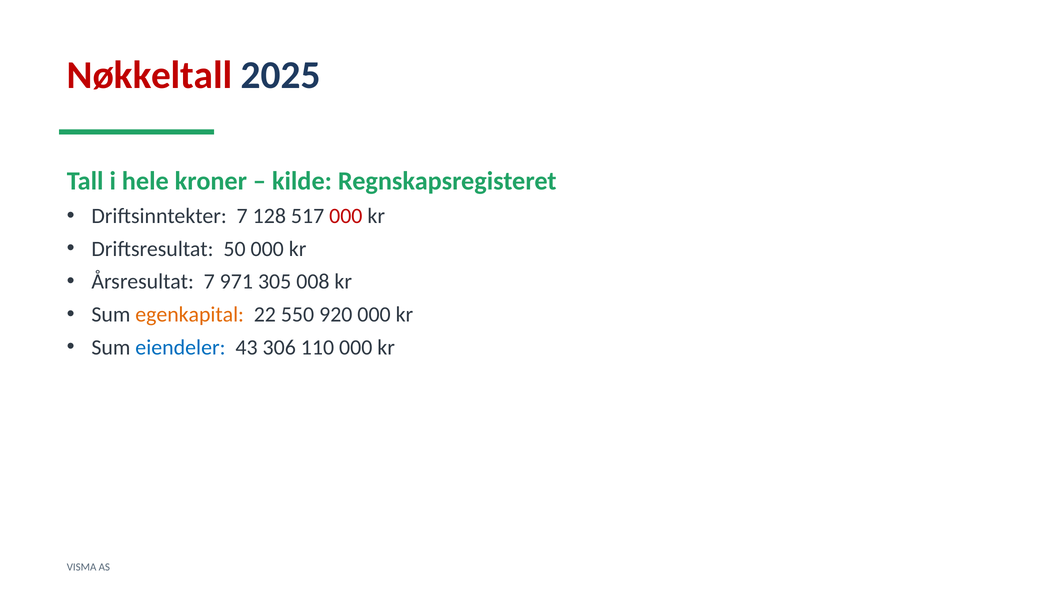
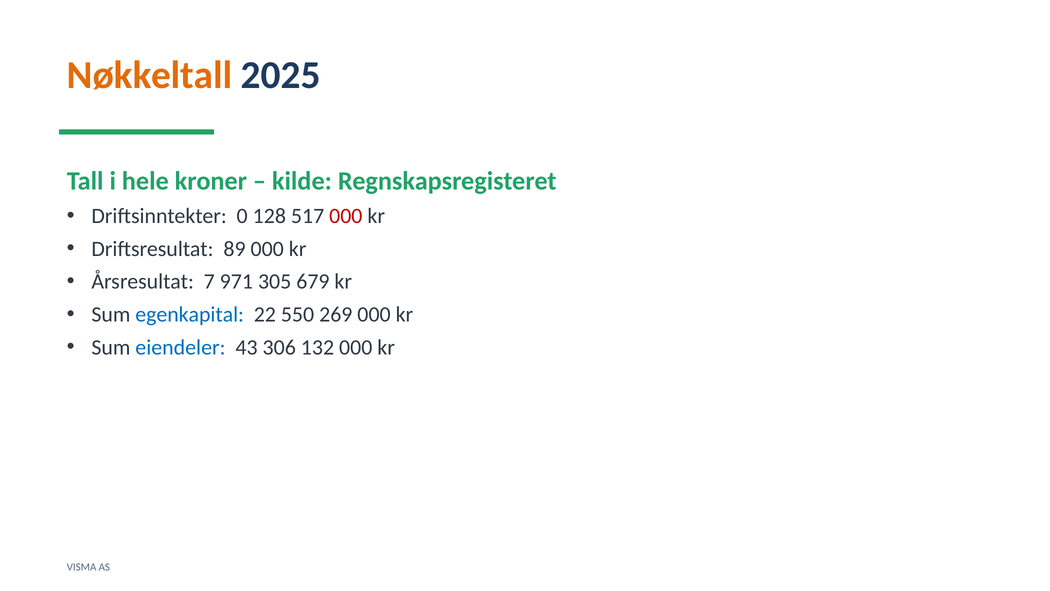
Nøkkeltall colour: red -> orange
Driftsinntekter 7: 7 -> 0
50: 50 -> 89
008: 008 -> 679
egenkapital colour: orange -> blue
920: 920 -> 269
110: 110 -> 132
